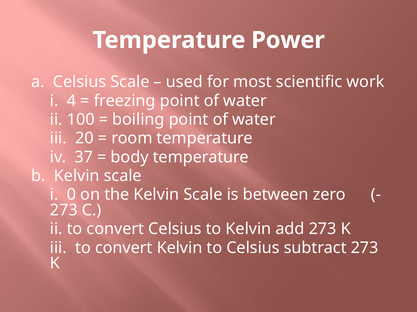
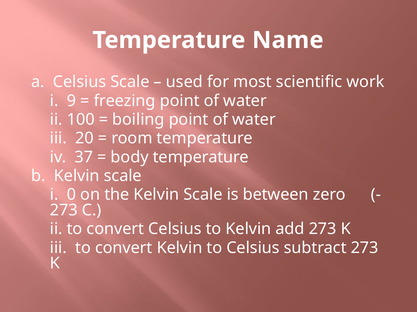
Power: Power -> Name
4: 4 -> 9
